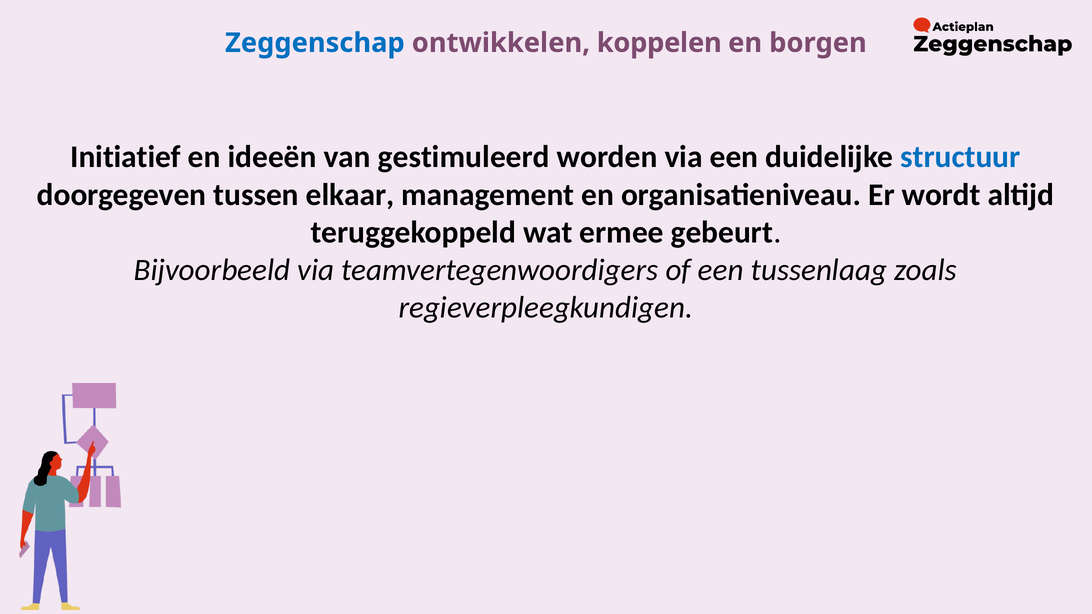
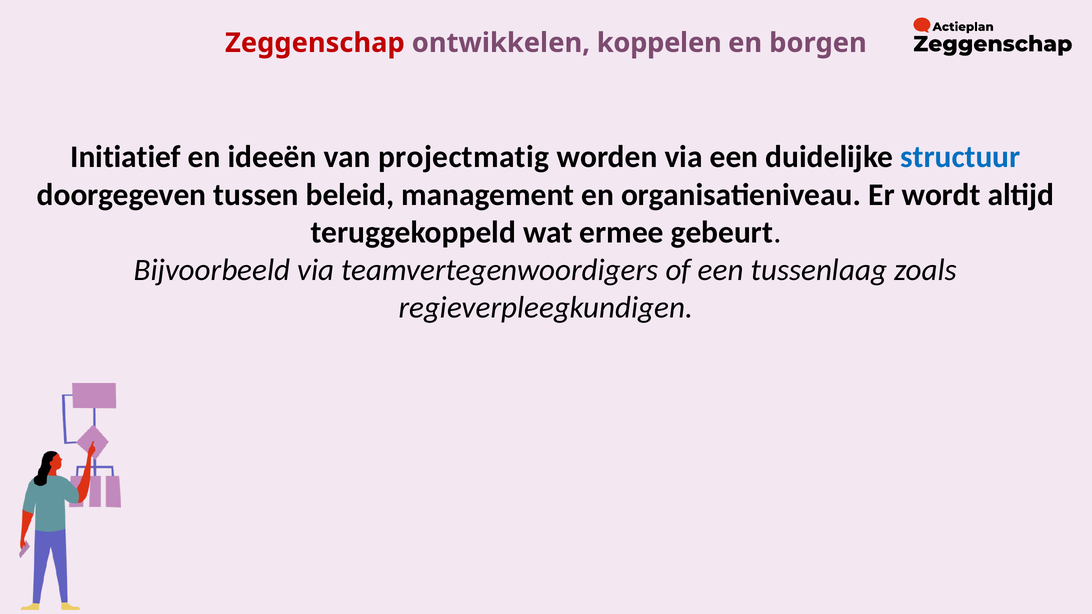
Zeggenschap colour: blue -> red
gestimuleerd: gestimuleerd -> projectmatig
elkaar: elkaar -> beleid
